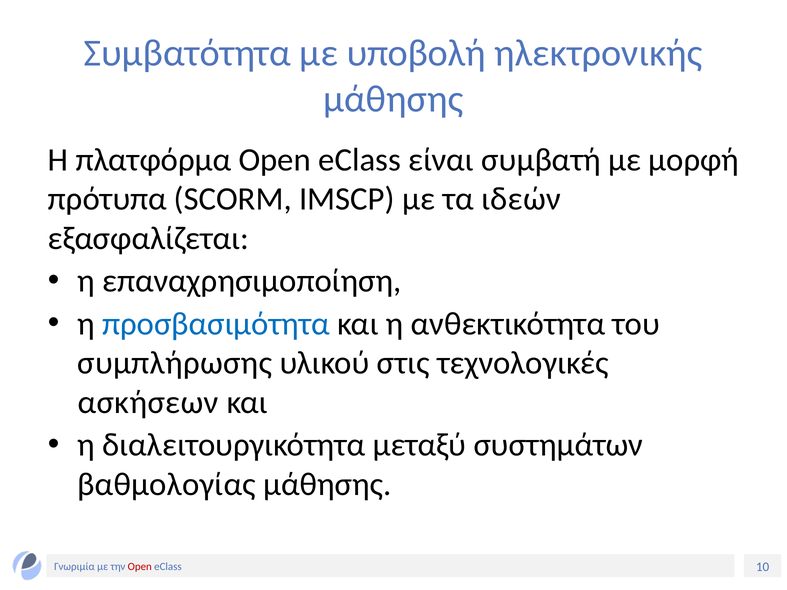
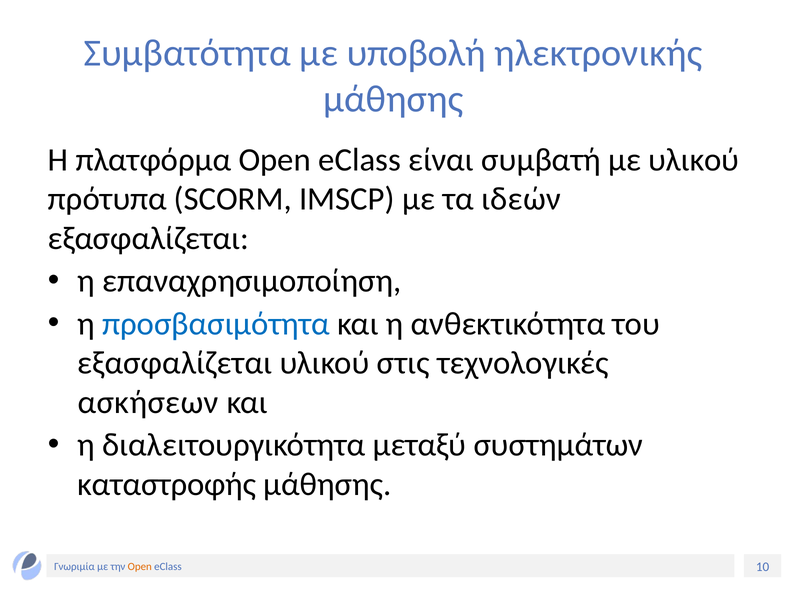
με μορφή: μορφή -> υλικού
συμπλήρωσης at (175, 363): συμπλήρωσης -> εξασφαλίζεται
βαθμολογίας: βαθμολογίας -> καταστροφής
Open at (140, 567) colour: red -> orange
